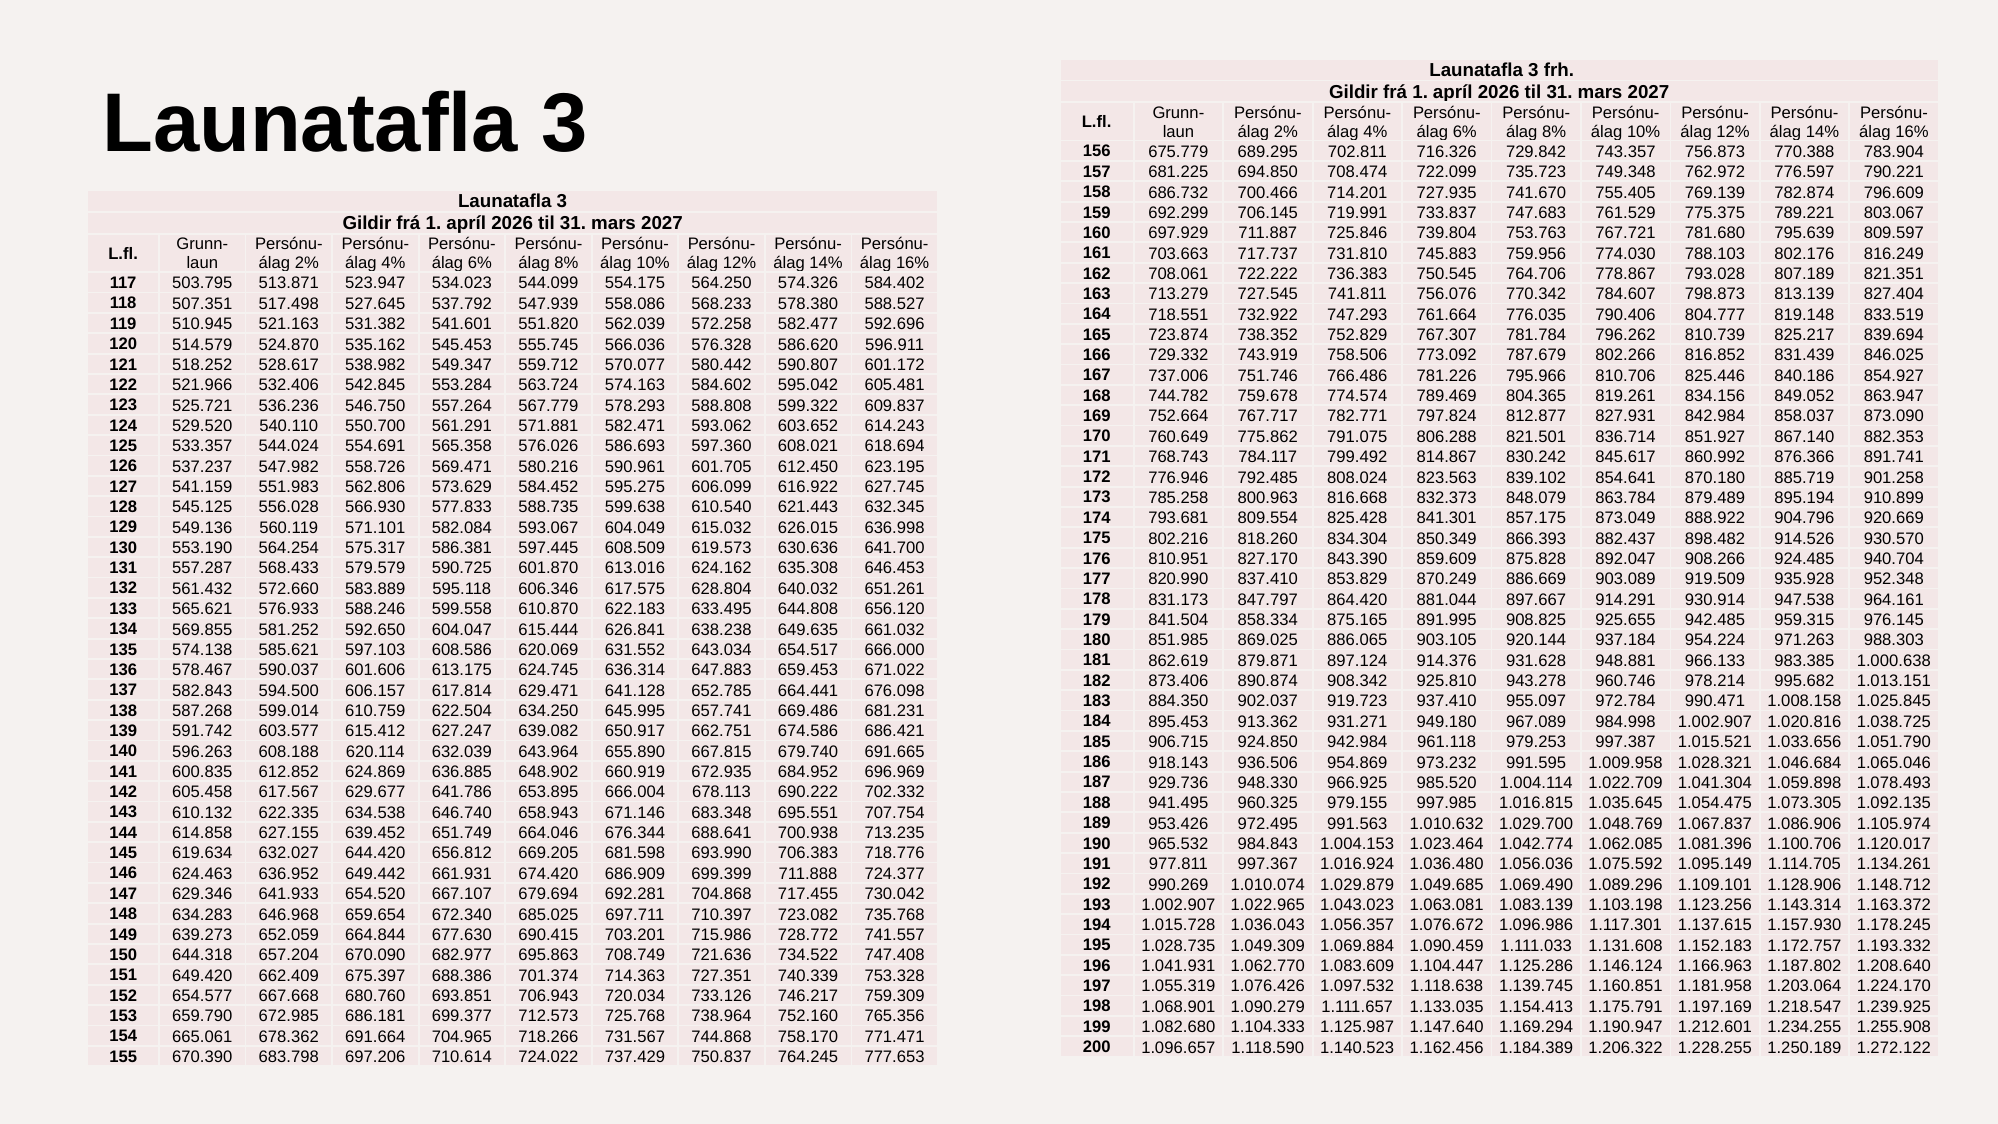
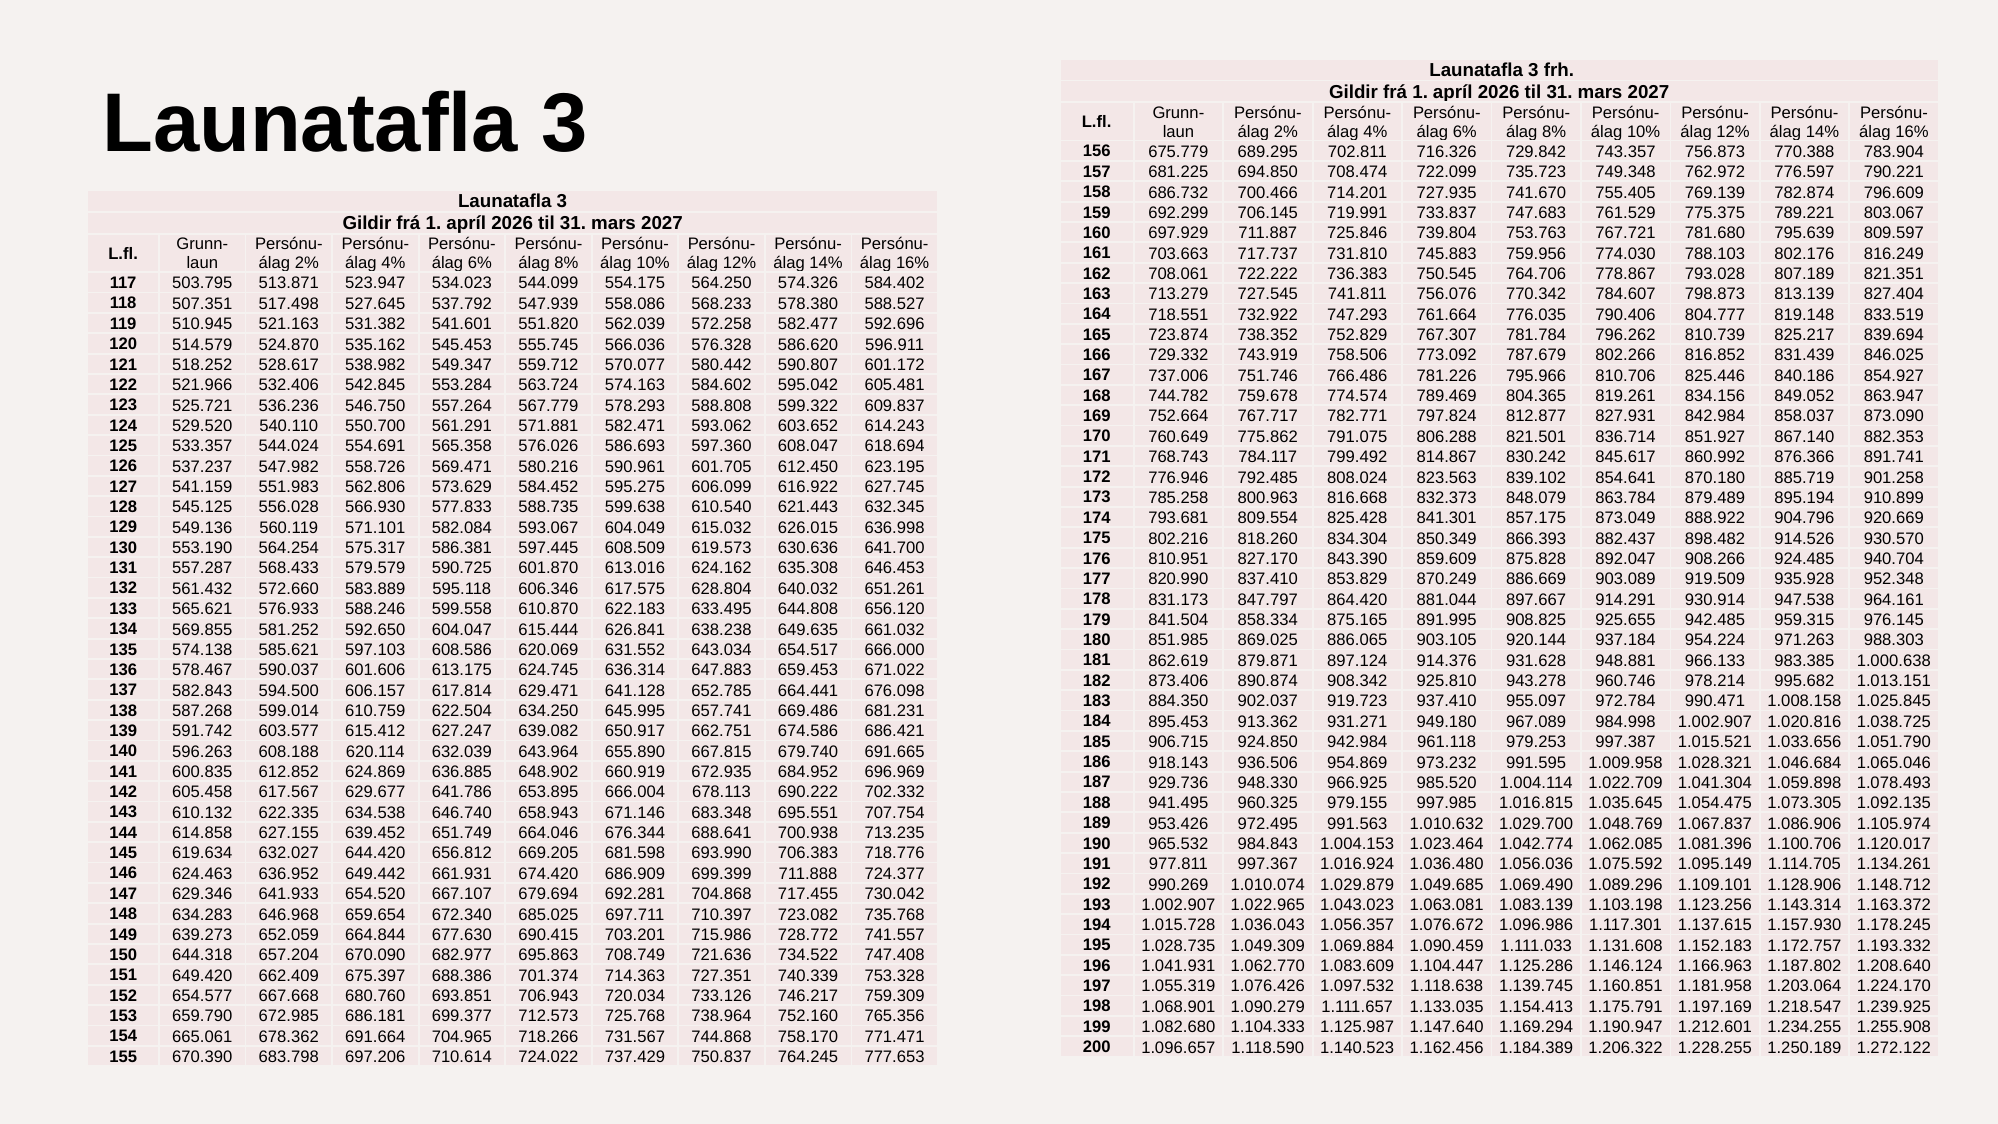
608.021: 608.021 -> 608.047
